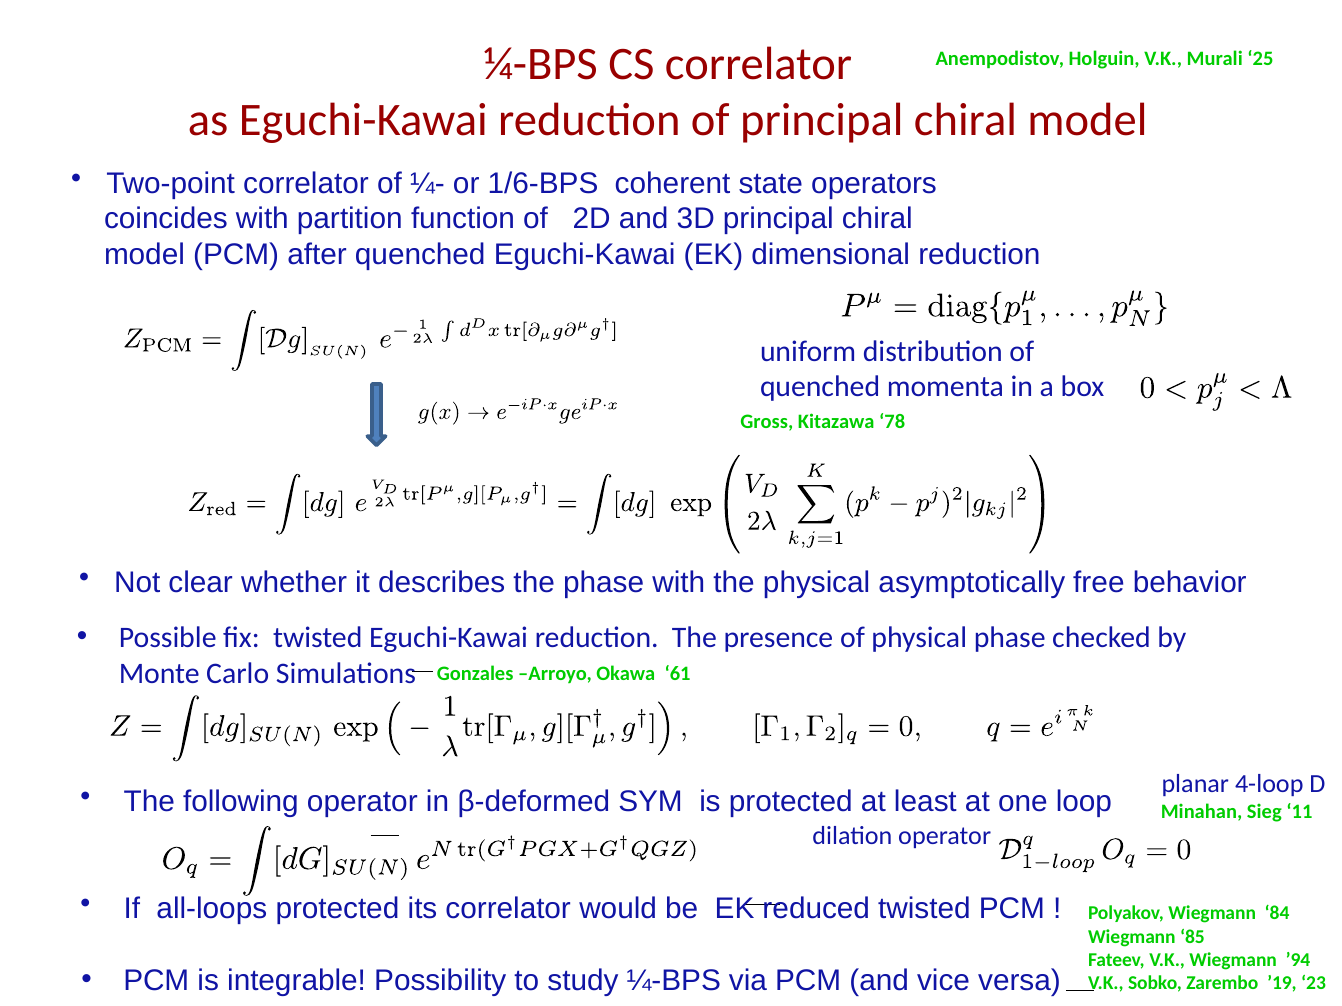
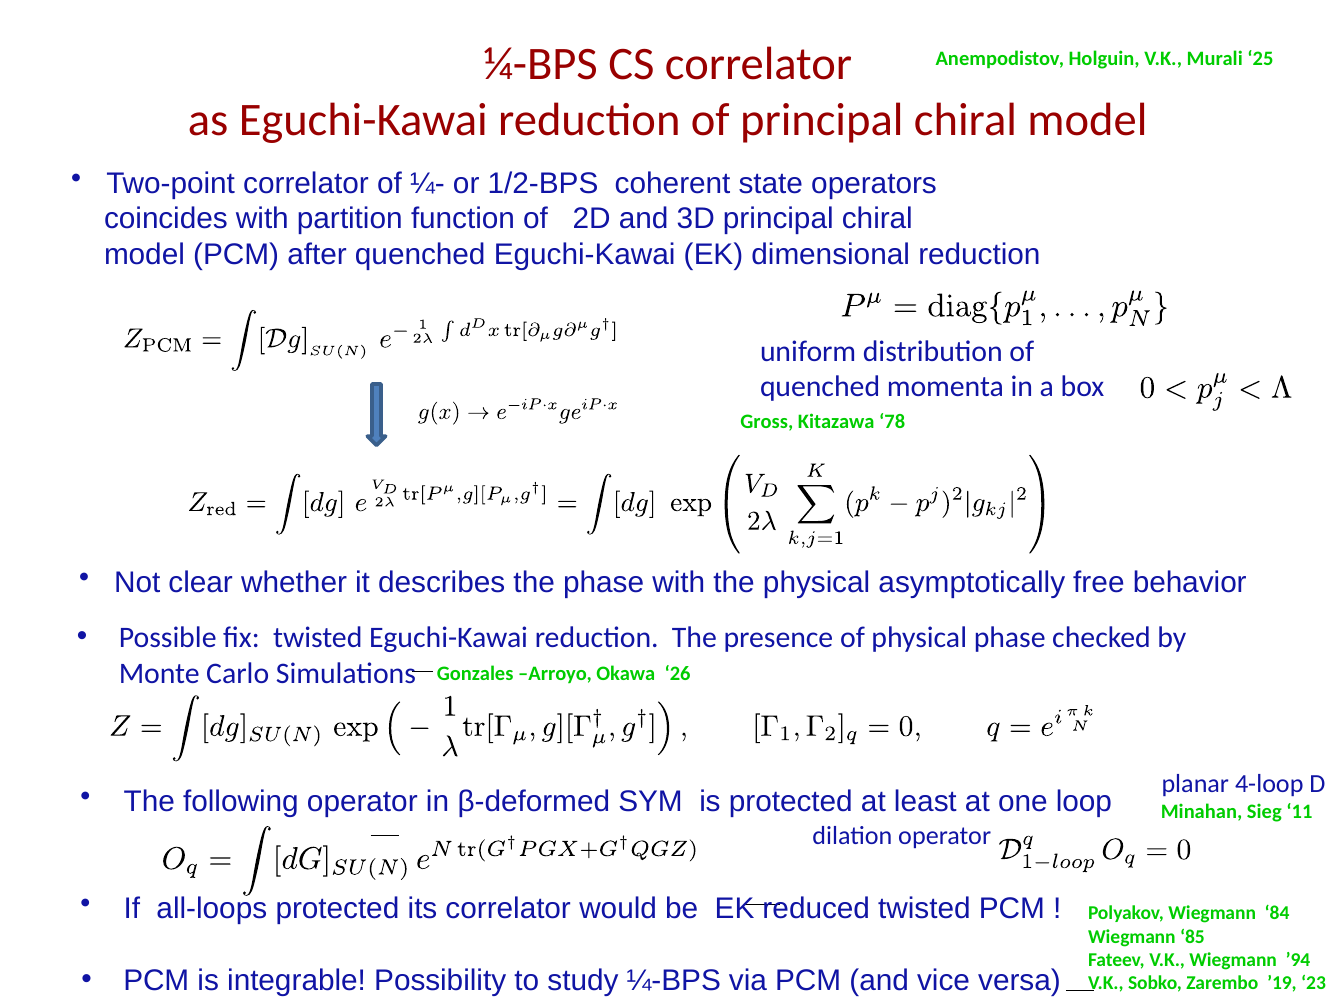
1/6-BPS: 1/6-BPS -> 1/2-BPS
61: 61 -> 26
